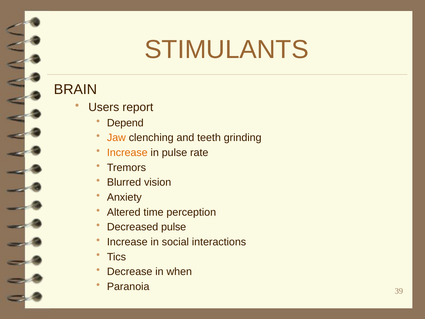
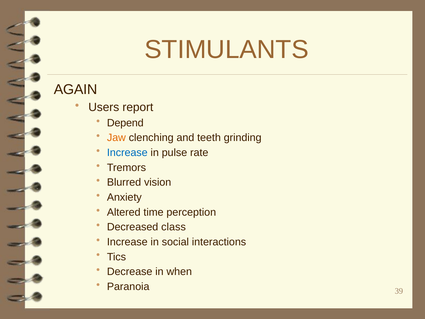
BRAIN: BRAIN -> AGAIN
Increase at (127, 153) colour: orange -> blue
Decreased pulse: pulse -> class
